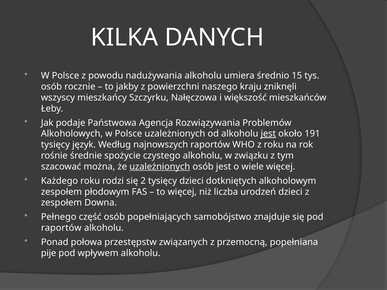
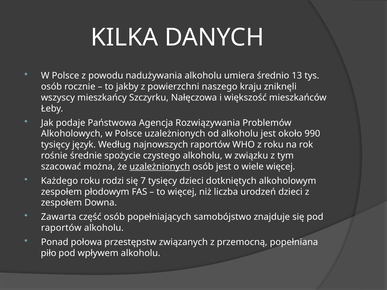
15: 15 -> 13
jest at (268, 134) underline: present -> none
191: 191 -> 990
2: 2 -> 7
Pełnego: Pełnego -> Zawarta
pije: pije -> piło
